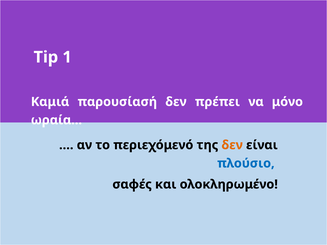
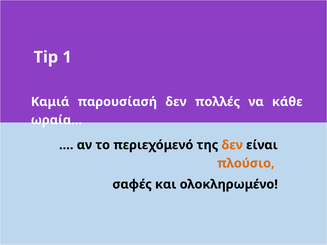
πρέπει: πρέπει -> πολλές
μόνο: μόνο -> κάθε
πλούσιο colour: blue -> orange
